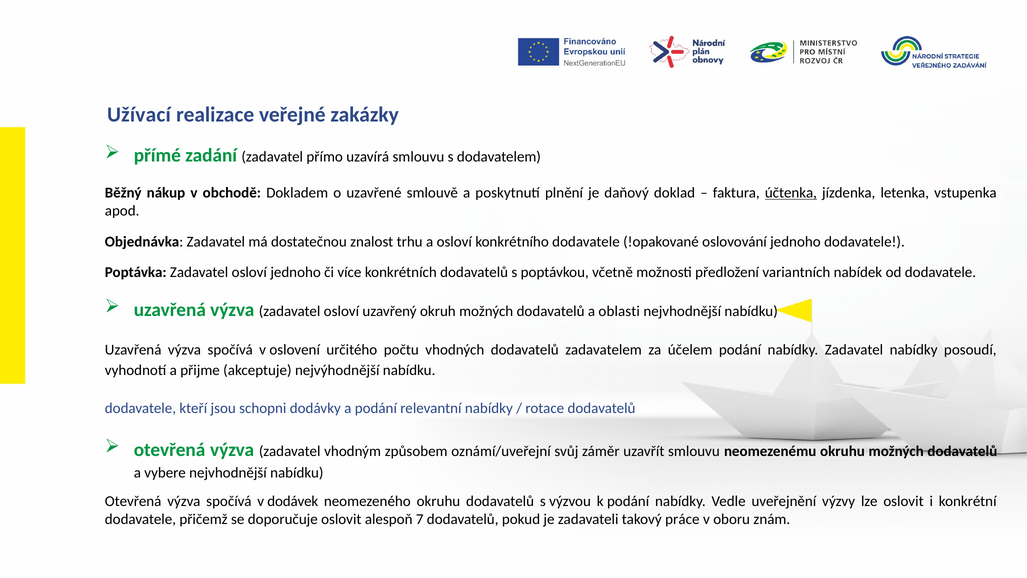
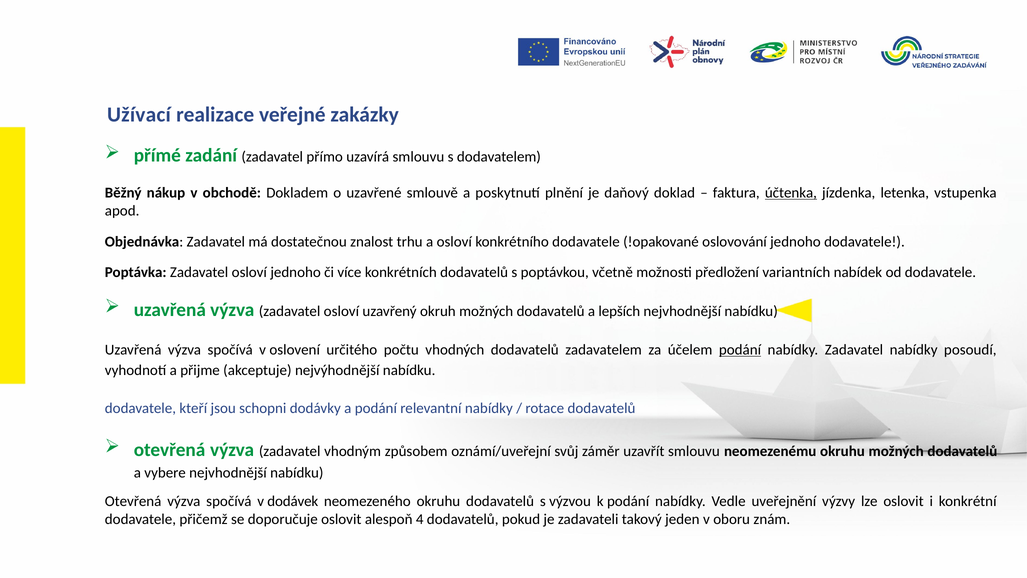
oblasti: oblasti -> lepších
podání at (740, 350) underline: none -> present
7: 7 -> 4
práce: práce -> jeden
